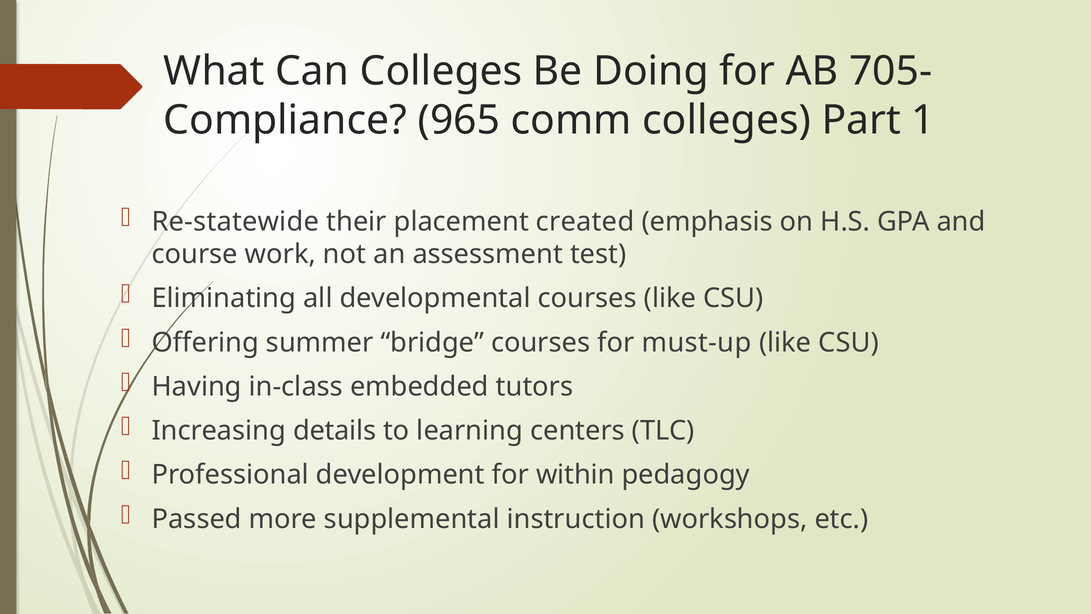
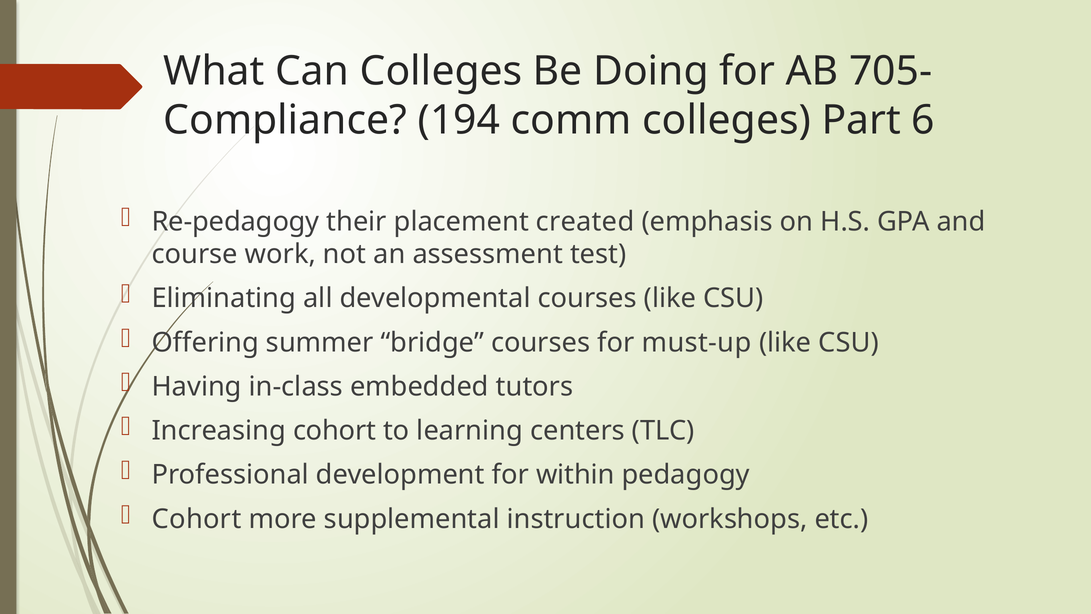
965: 965 -> 194
1: 1 -> 6
Re-statewide: Re-statewide -> Re-pedagogy
Increasing details: details -> cohort
Passed at (197, 519): Passed -> Cohort
